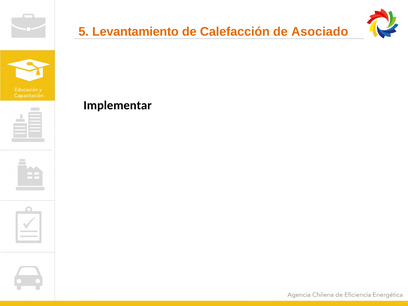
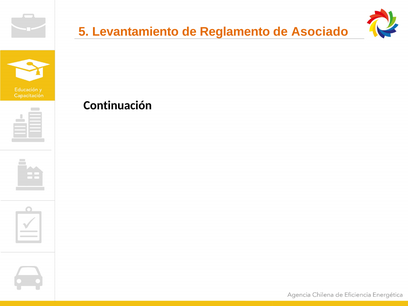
Calefacción: Calefacción -> Reglamento
Implementar: Implementar -> Continuación
